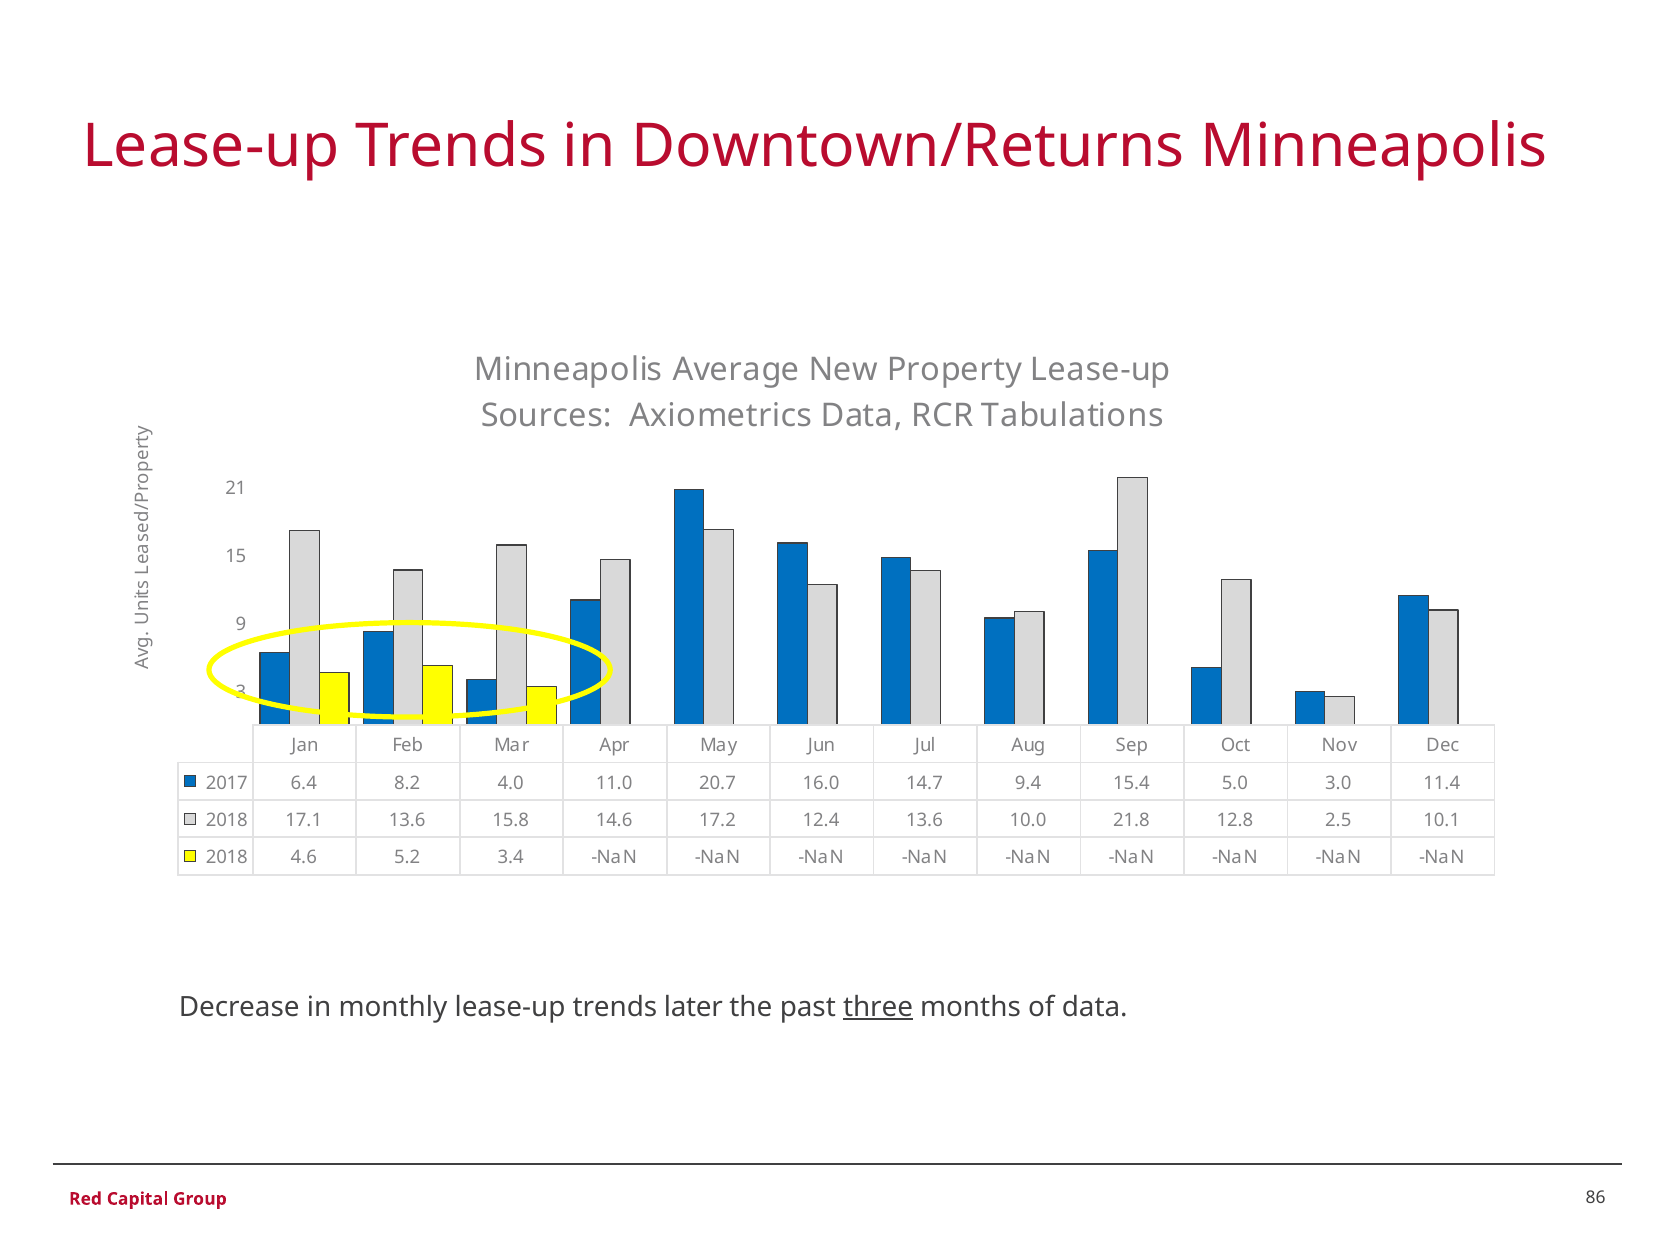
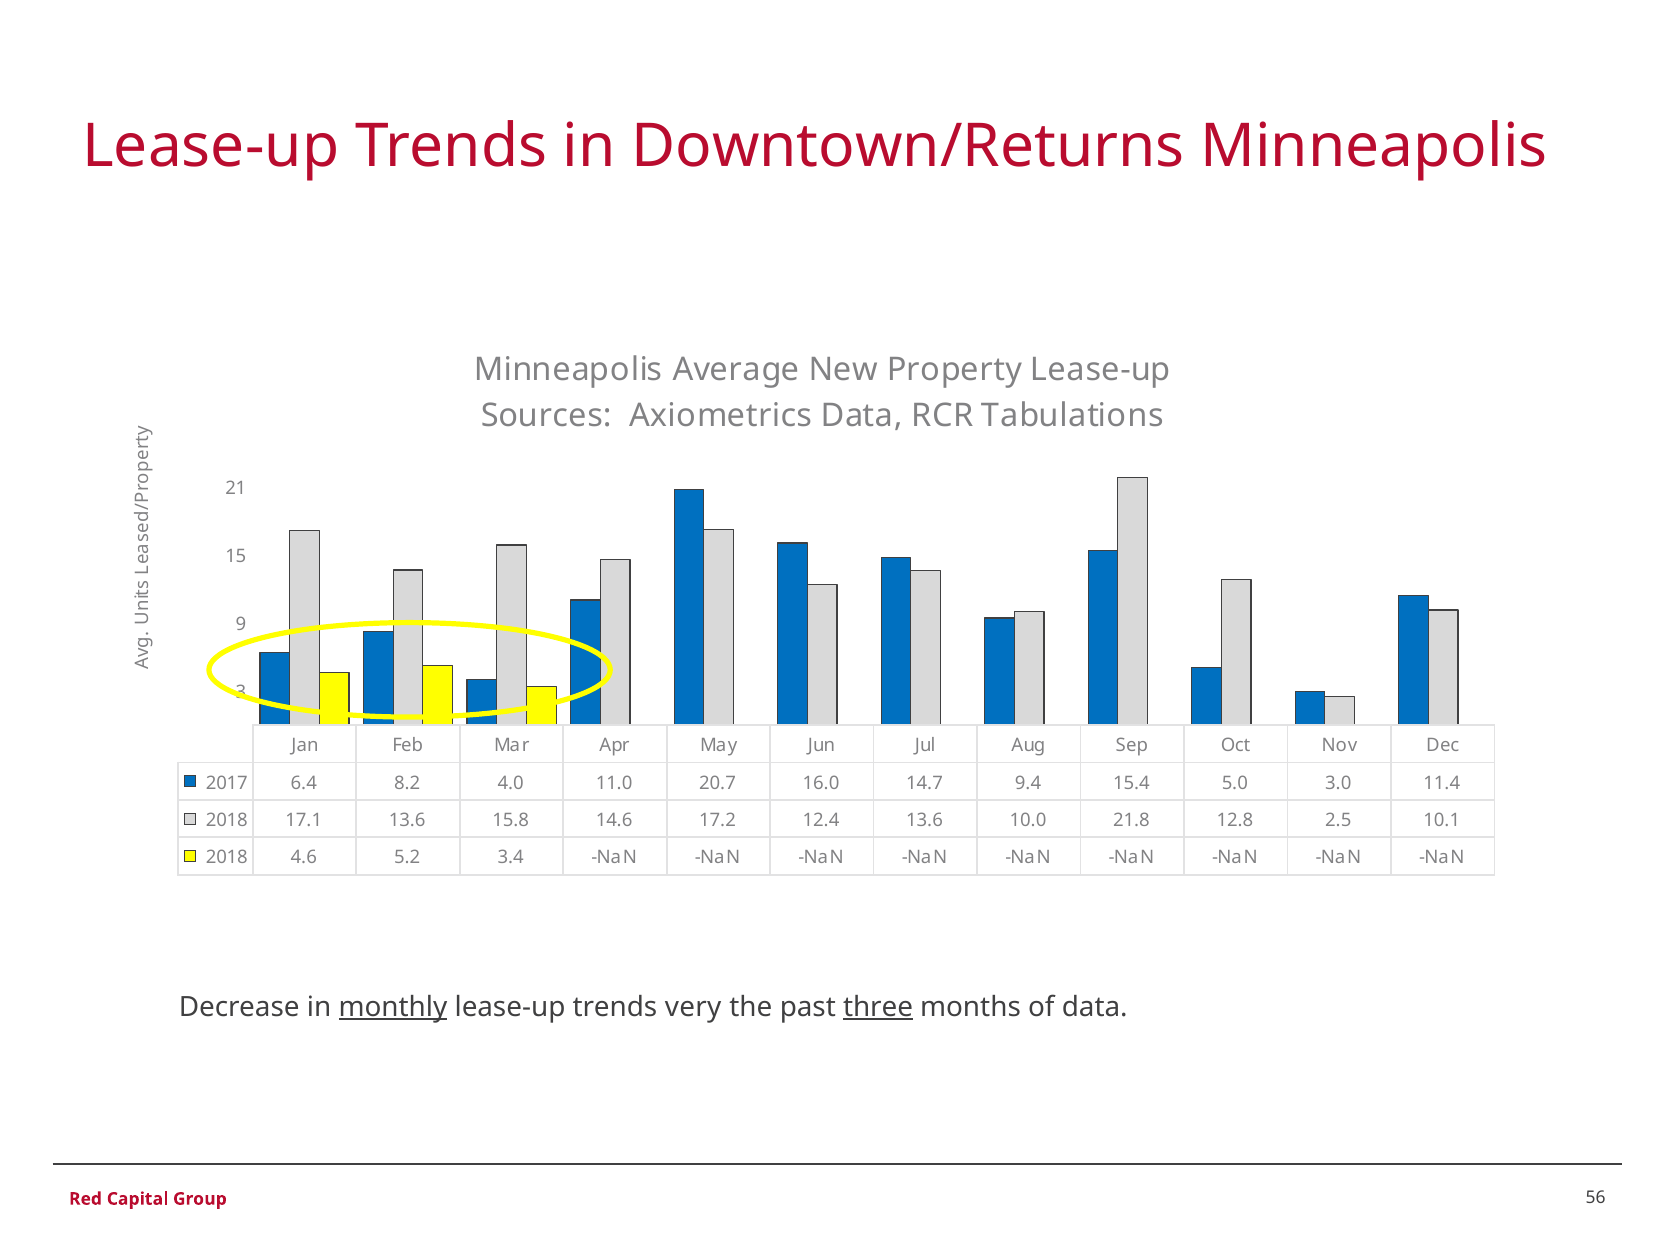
monthly underline: none -> present
later: later -> very
86: 86 -> 56
